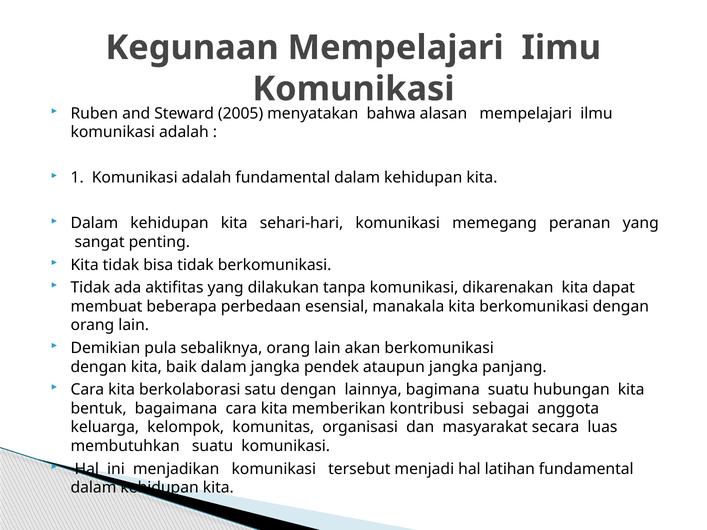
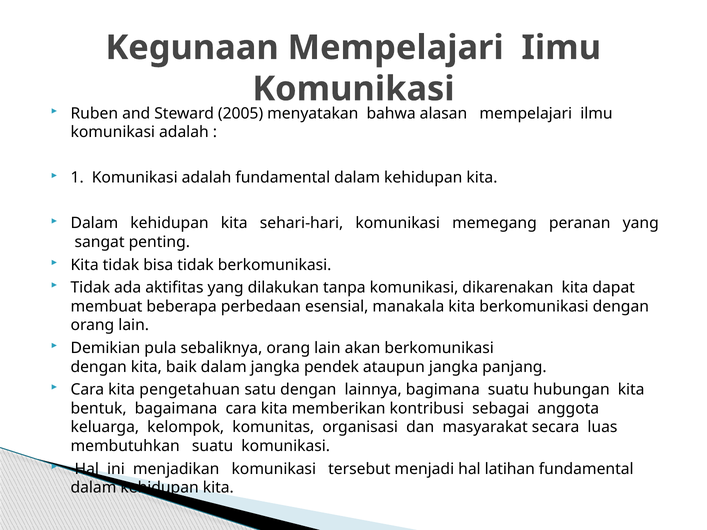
berkolaborasi: berkolaborasi -> pengetahuan
